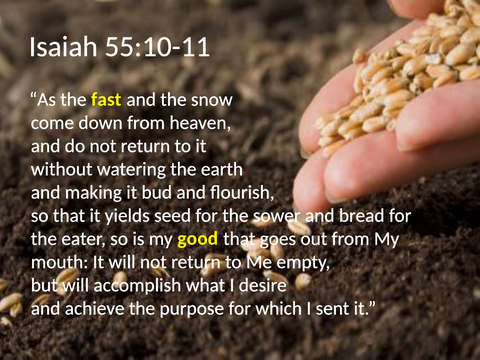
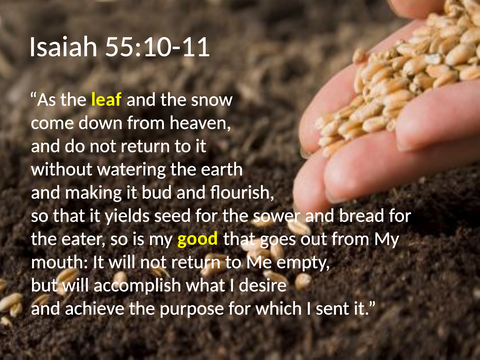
fast: fast -> leaf
